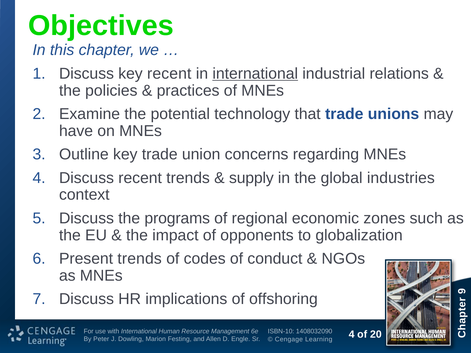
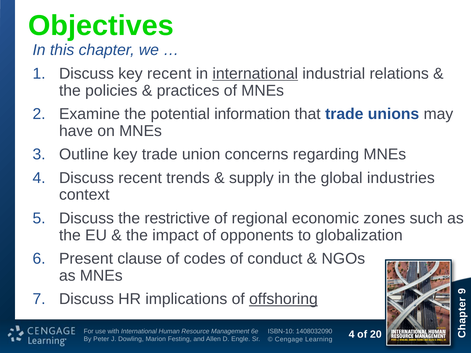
technology: technology -> information
programs: programs -> restrictive
Present trends: trends -> clause
offshoring underline: none -> present
